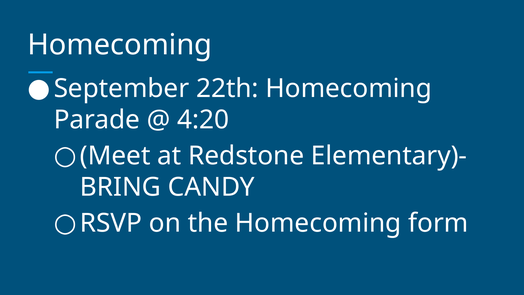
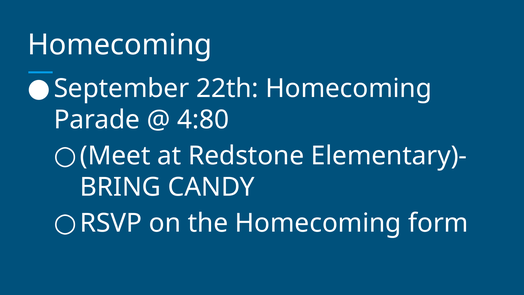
4:20: 4:20 -> 4:80
